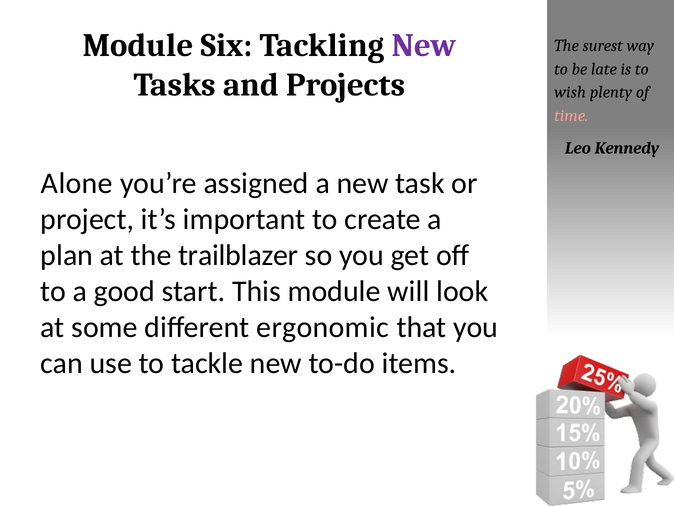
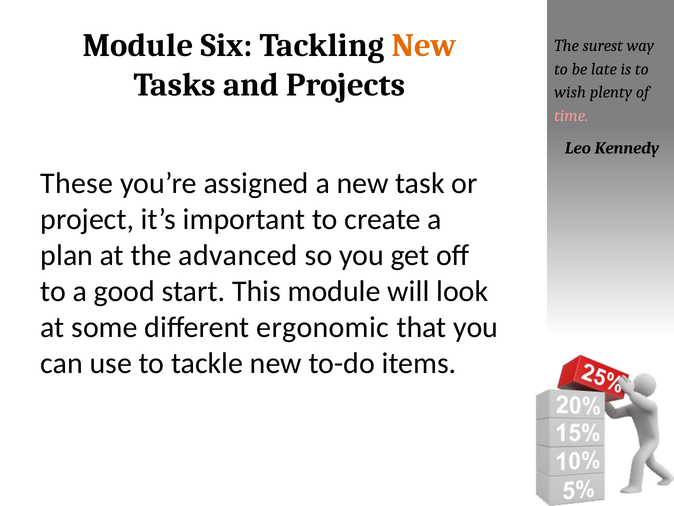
New at (424, 46) colour: purple -> orange
Alone: Alone -> These
trailblazer: trailblazer -> advanced
